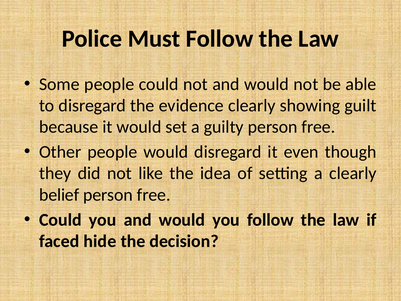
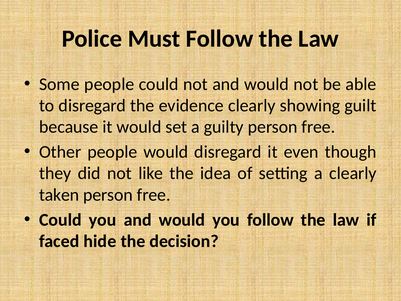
belief: belief -> taken
